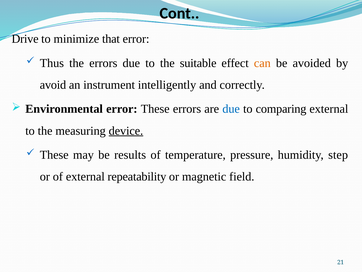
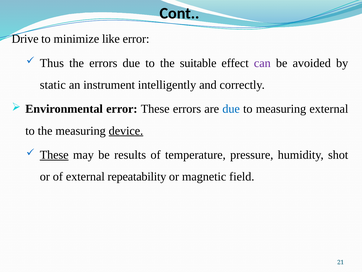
that: that -> like
can colour: orange -> purple
avoid: avoid -> static
to comparing: comparing -> measuring
These at (54, 155) underline: none -> present
step: step -> shot
